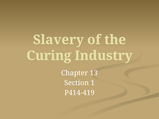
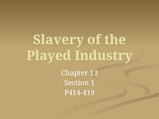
Curing: Curing -> Played
